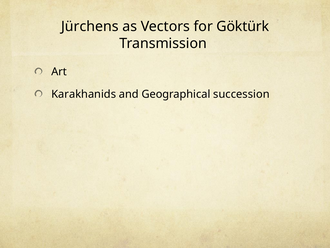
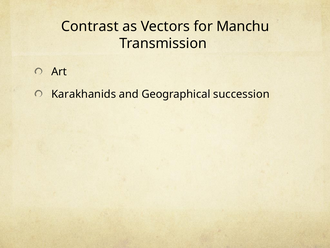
Jürchens: Jürchens -> Contrast
Göktürk: Göktürk -> Manchu
